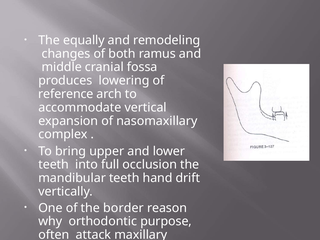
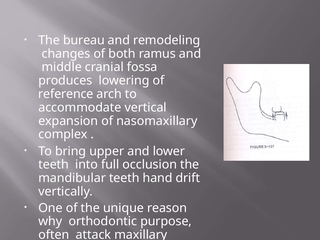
equally: equally -> bureau
border: border -> unique
